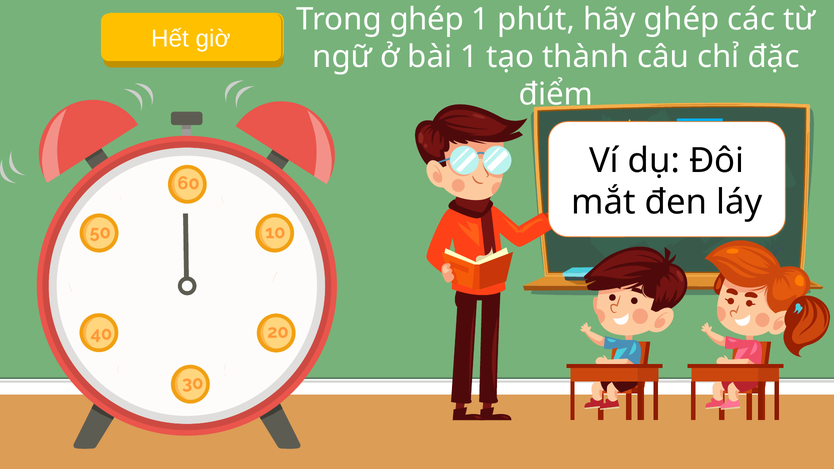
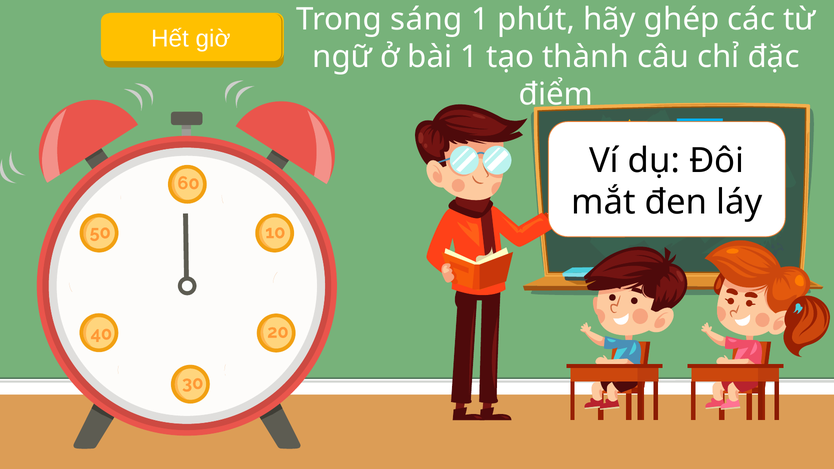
Trong ghép: ghép -> sáng
